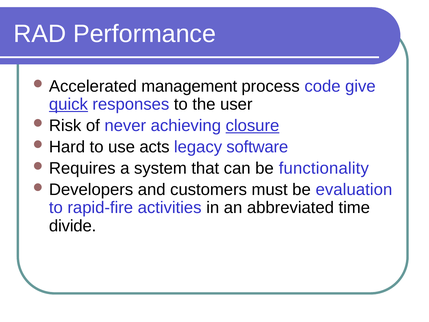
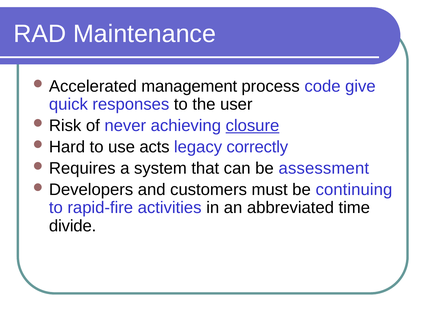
Performance: Performance -> Maintenance
quick underline: present -> none
software: software -> correctly
functionality: functionality -> assessment
evaluation: evaluation -> continuing
